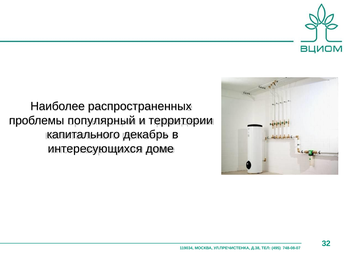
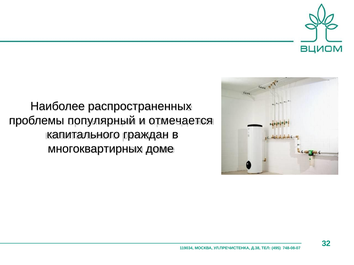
территории: территории -> отмечается
декабрь: декабрь -> граждан
интересующихся: интересующихся -> многоквартирных
